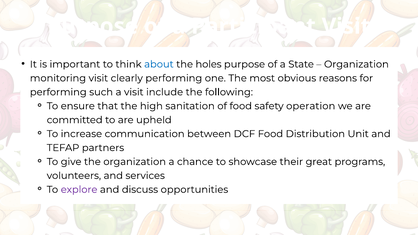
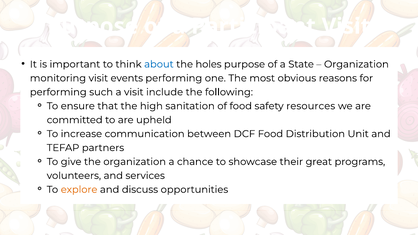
clearly: clearly -> events
operation: operation -> resources
explore colour: purple -> orange
